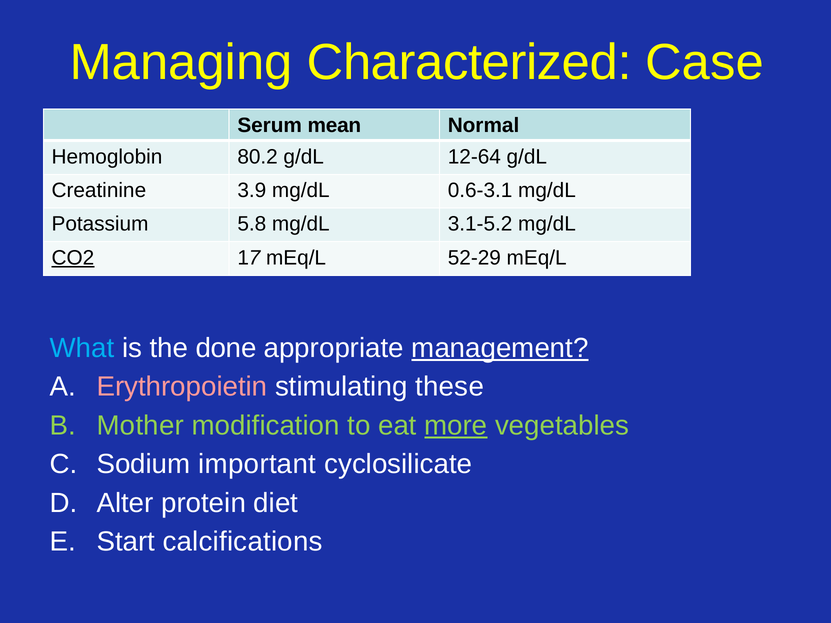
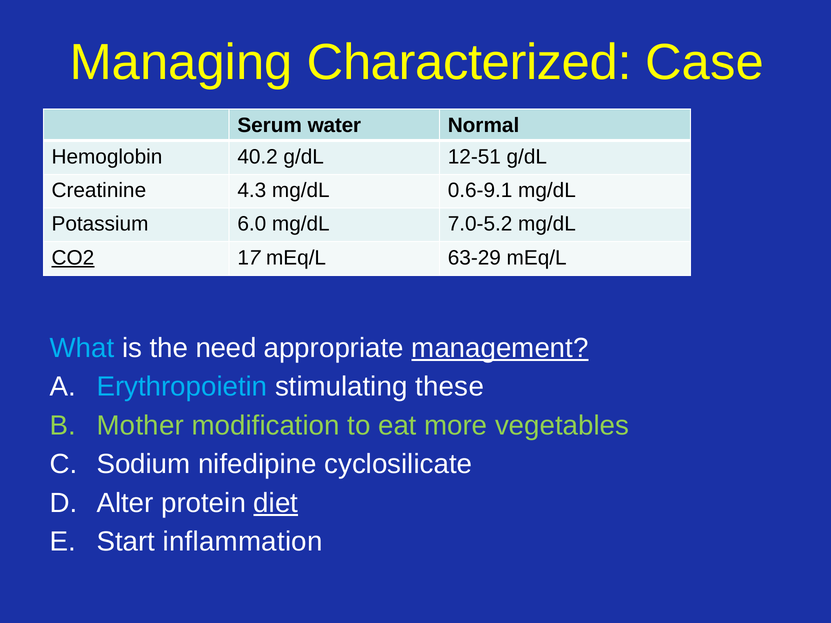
mean: mean -> water
80.2: 80.2 -> 40.2
12-64: 12-64 -> 12-51
3.9: 3.9 -> 4.3
0.6-3.1: 0.6-3.1 -> 0.6-9.1
5.8: 5.8 -> 6.0
3.1-5.2: 3.1-5.2 -> 7.0-5.2
52-29: 52-29 -> 63-29
done: done -> need
Erythropoietin colour: pink -> light blue
more underline: present -> none
important: important -> nifedipine
diet underline: none -> present
calcifications: calcifications -> inflammation
